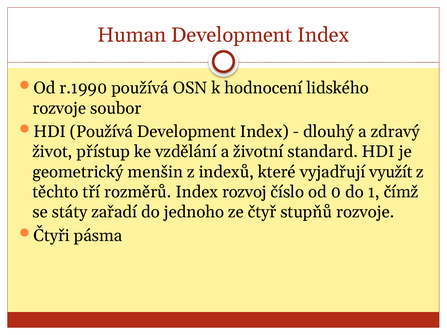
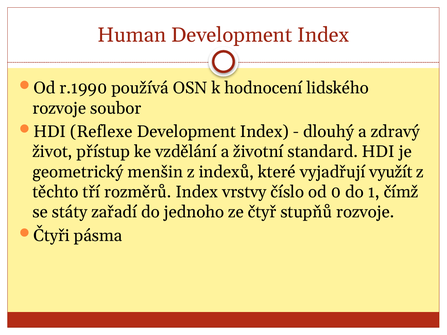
HDI Používá: Používá -> Reflexe
rozvoj: rozvoj -> vrstvy
